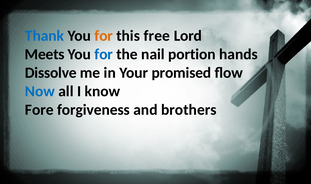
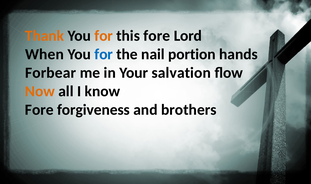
Thank colour: blue -> orange
this free: free -> fore
Meets: Meets -> When
Dissolve: Dissolve -> Forbear
promised: promised -> salvation
Now colour: blue -> orange
